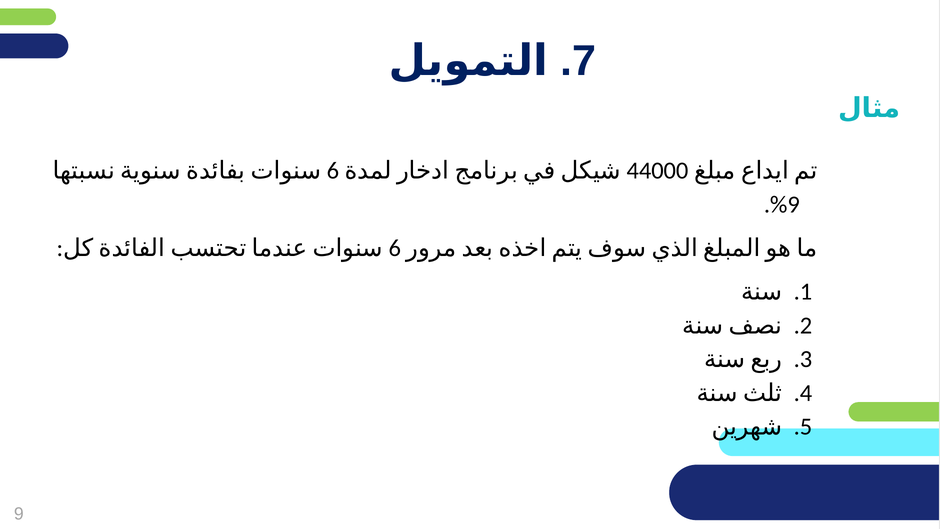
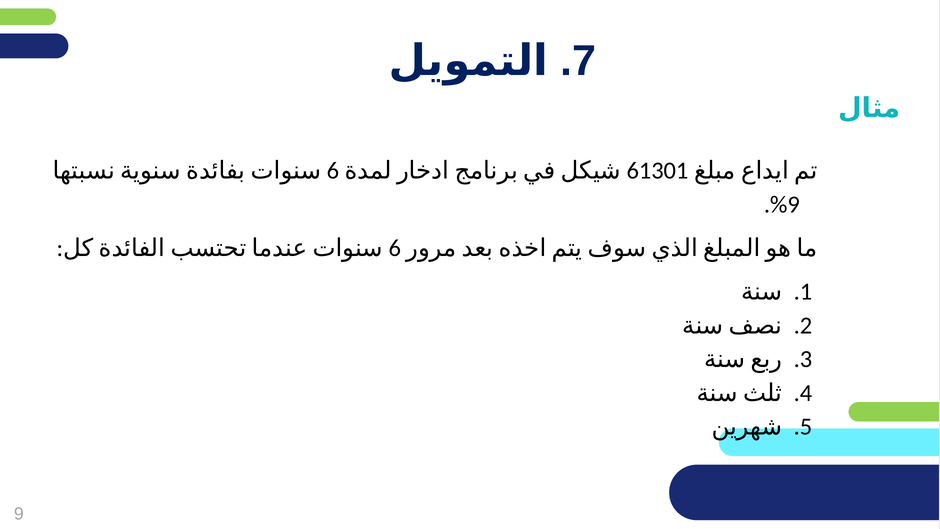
44000: 44000 -> 61301
